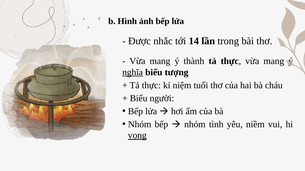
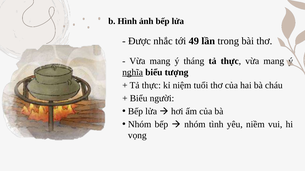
14: 14 -> 49
thành: thành -> tháng
vọng underline: present -> none
